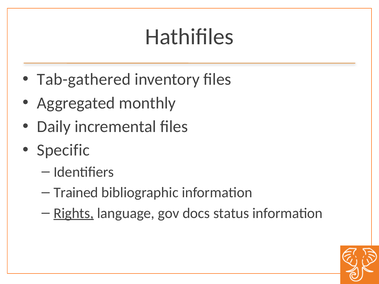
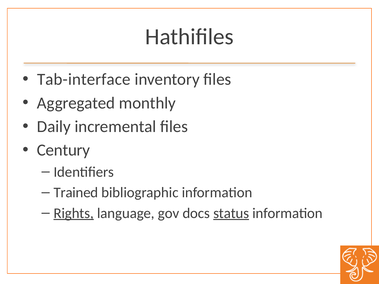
Tab-gathered: Tab-gathered -> Tab-interface
Specific: Specific -> Century
status underline: none -> present
